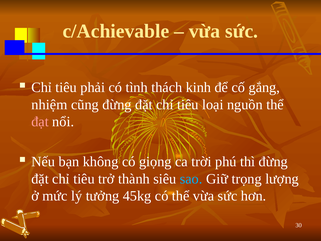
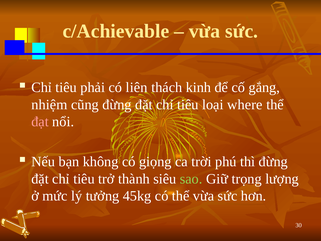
tình: tình -> liên
nguồn: nguồn -> where
sao colour: light blue -> light green
